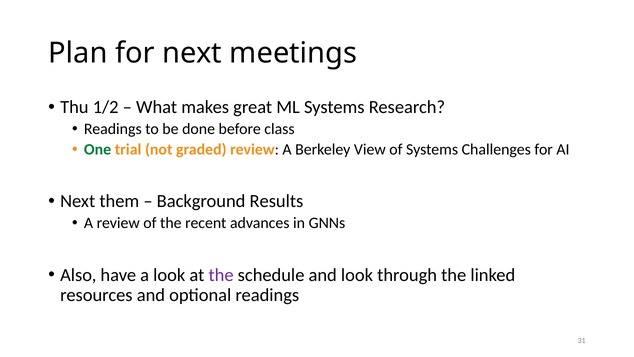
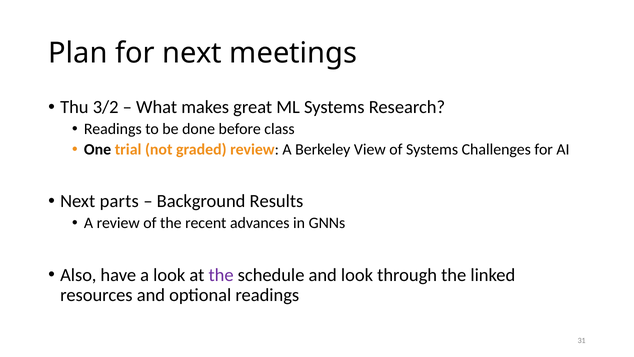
1/2: 1/2 -> 3/2
One colour: green -> black
them: them -> parts
